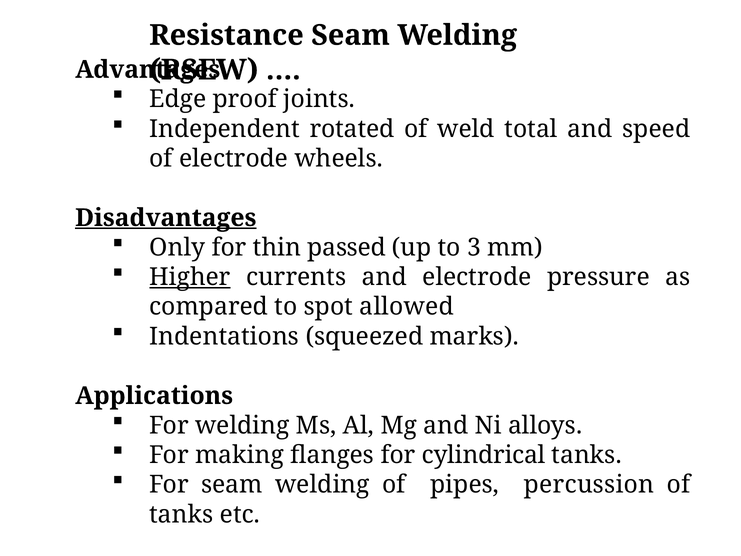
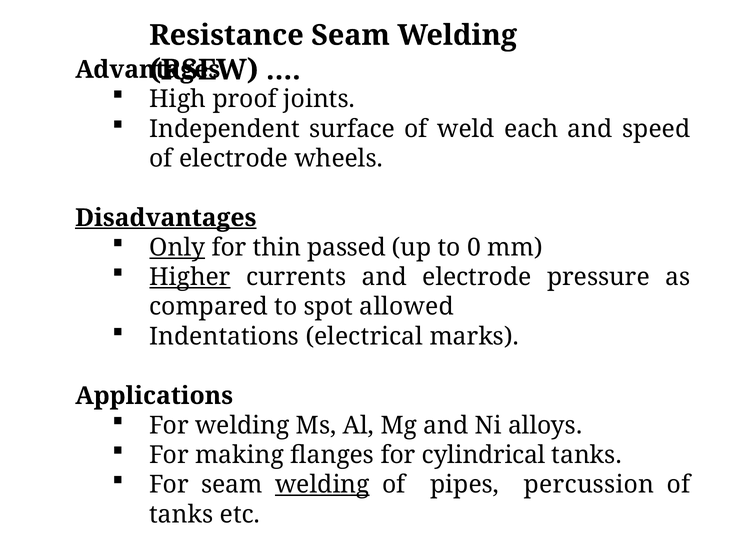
Edge: Edge -> High
rotated: rotated -> surface
total: total -> each
Only underline: none -> present
3: 3 -> 0
squeezed: squeezed -> electrical
welding at (322, 485) underline: none -> present
